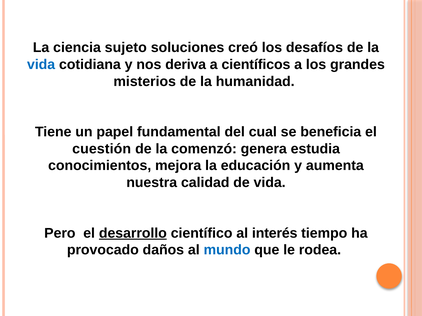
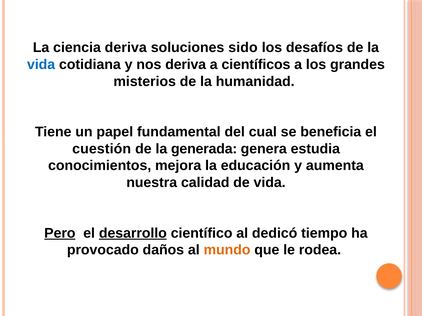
ciencia sujeto: sujeto -> deriva
creó: creó -> sido
comenzó: comenzó -> generada
Pero underline: none -> present
interés: interés -> dedicó
mundo colour: blue -> orange
